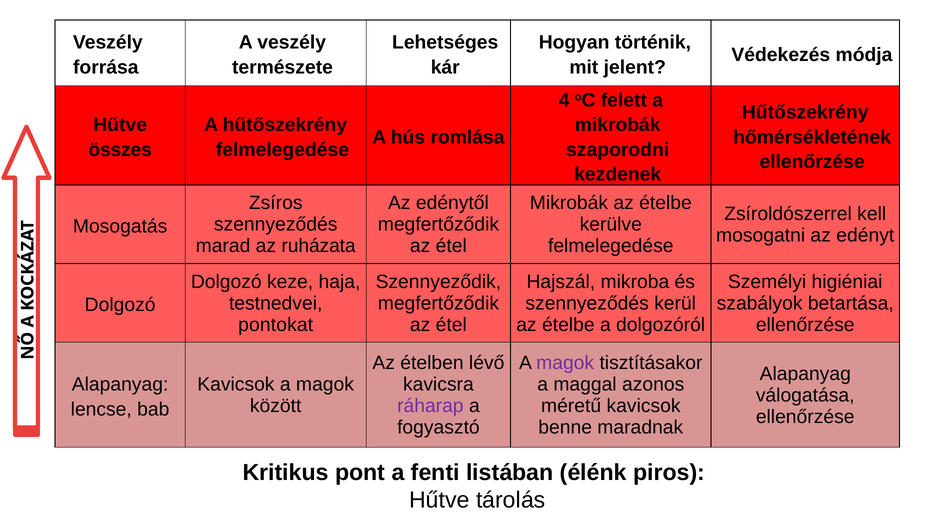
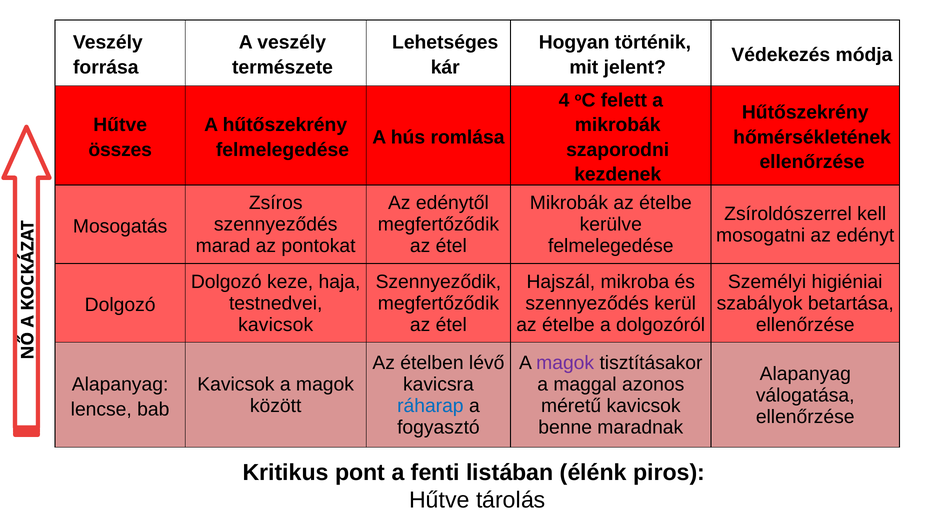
ruházata: ruházata -> pontokat
pontokat at (276, 325): pontokat -> kavicsok
ráharap colour: purple -> blue
